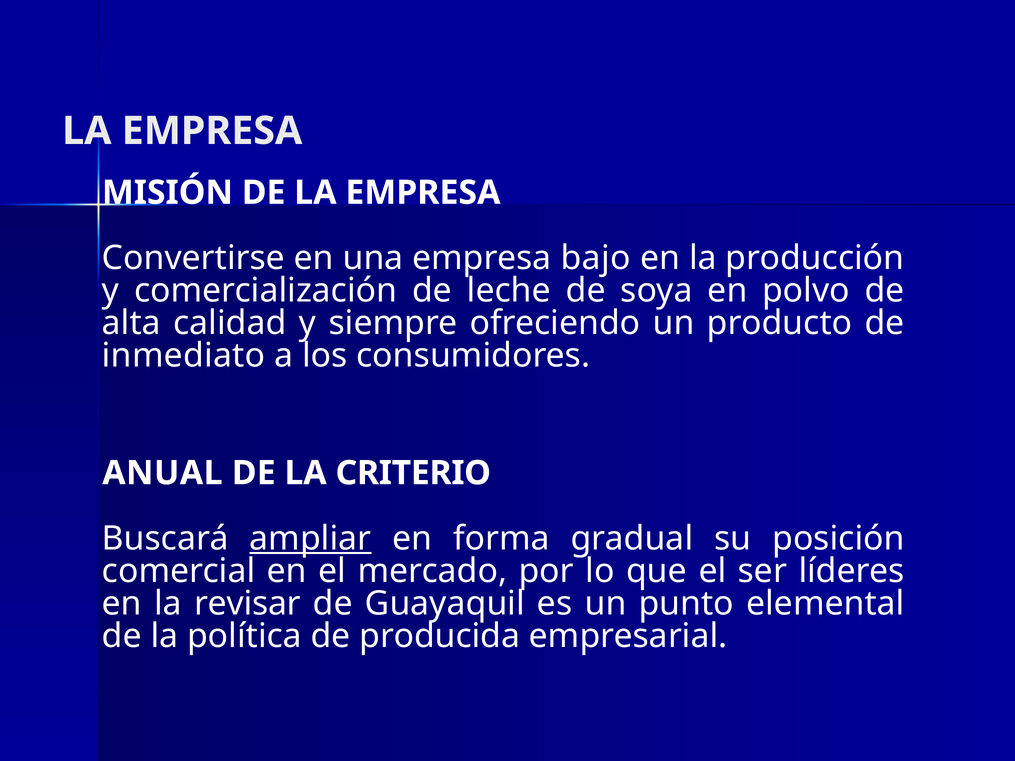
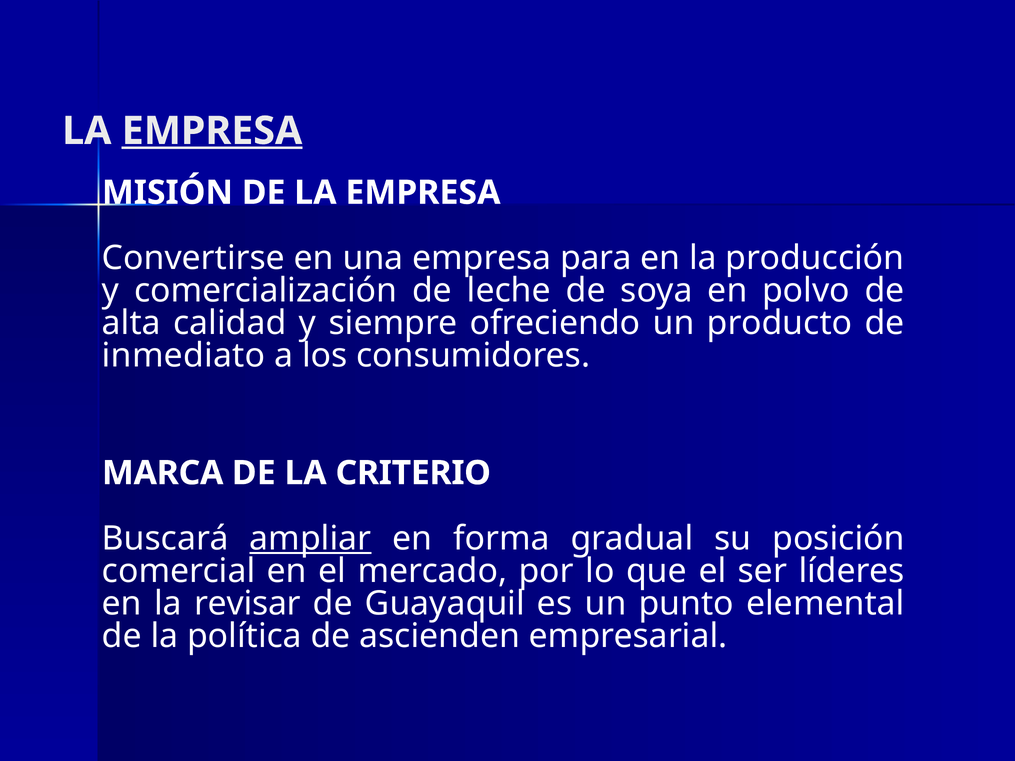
EMPRESA at (212, 131) underline: none -> present
bajo: bajo -> para
ANUAL: ANUAL -> MARCA
producida: producida -> ascienden
